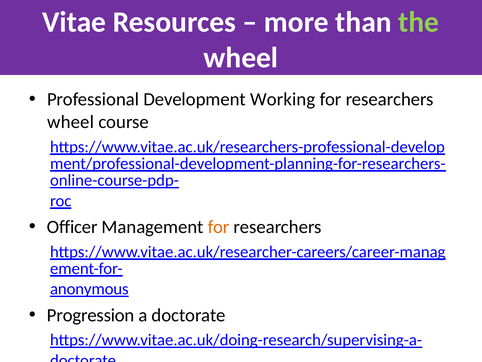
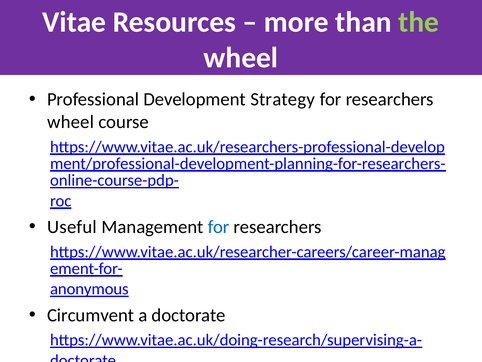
Working: Working -> Strategy
Officer: Officer -> Useful
for at (219, 227) colour: orange -> blue
Progression: Progression -> Circumvent
